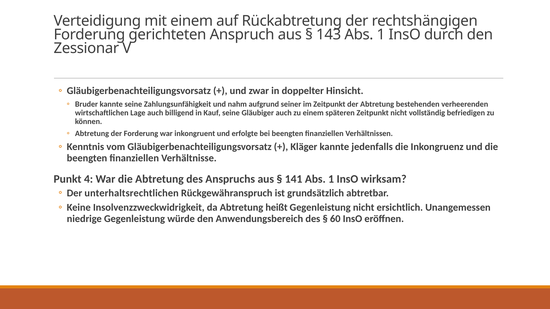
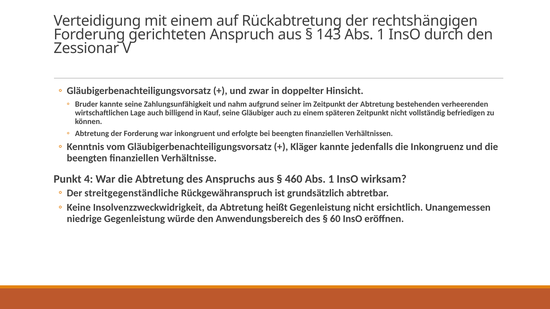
141: 141 -> 460
unterhaltsrechtlichen: unterhaltsrechtlichen -> streitgegenständliche
